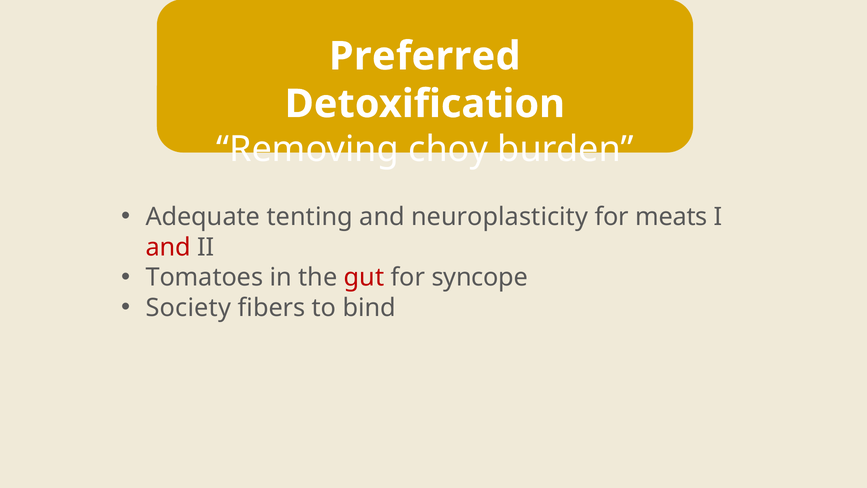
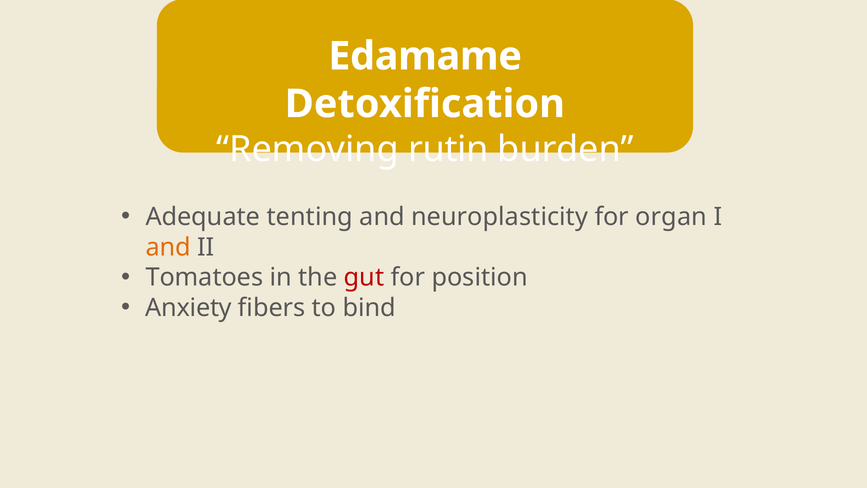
Preferred: Preferred -> Edamame
choy: choy -> rutin
meats: meats -> organ
and at (168, 247) colour: red -> orange
syncope: syncope -> position
Society: Society -> Anxiety
